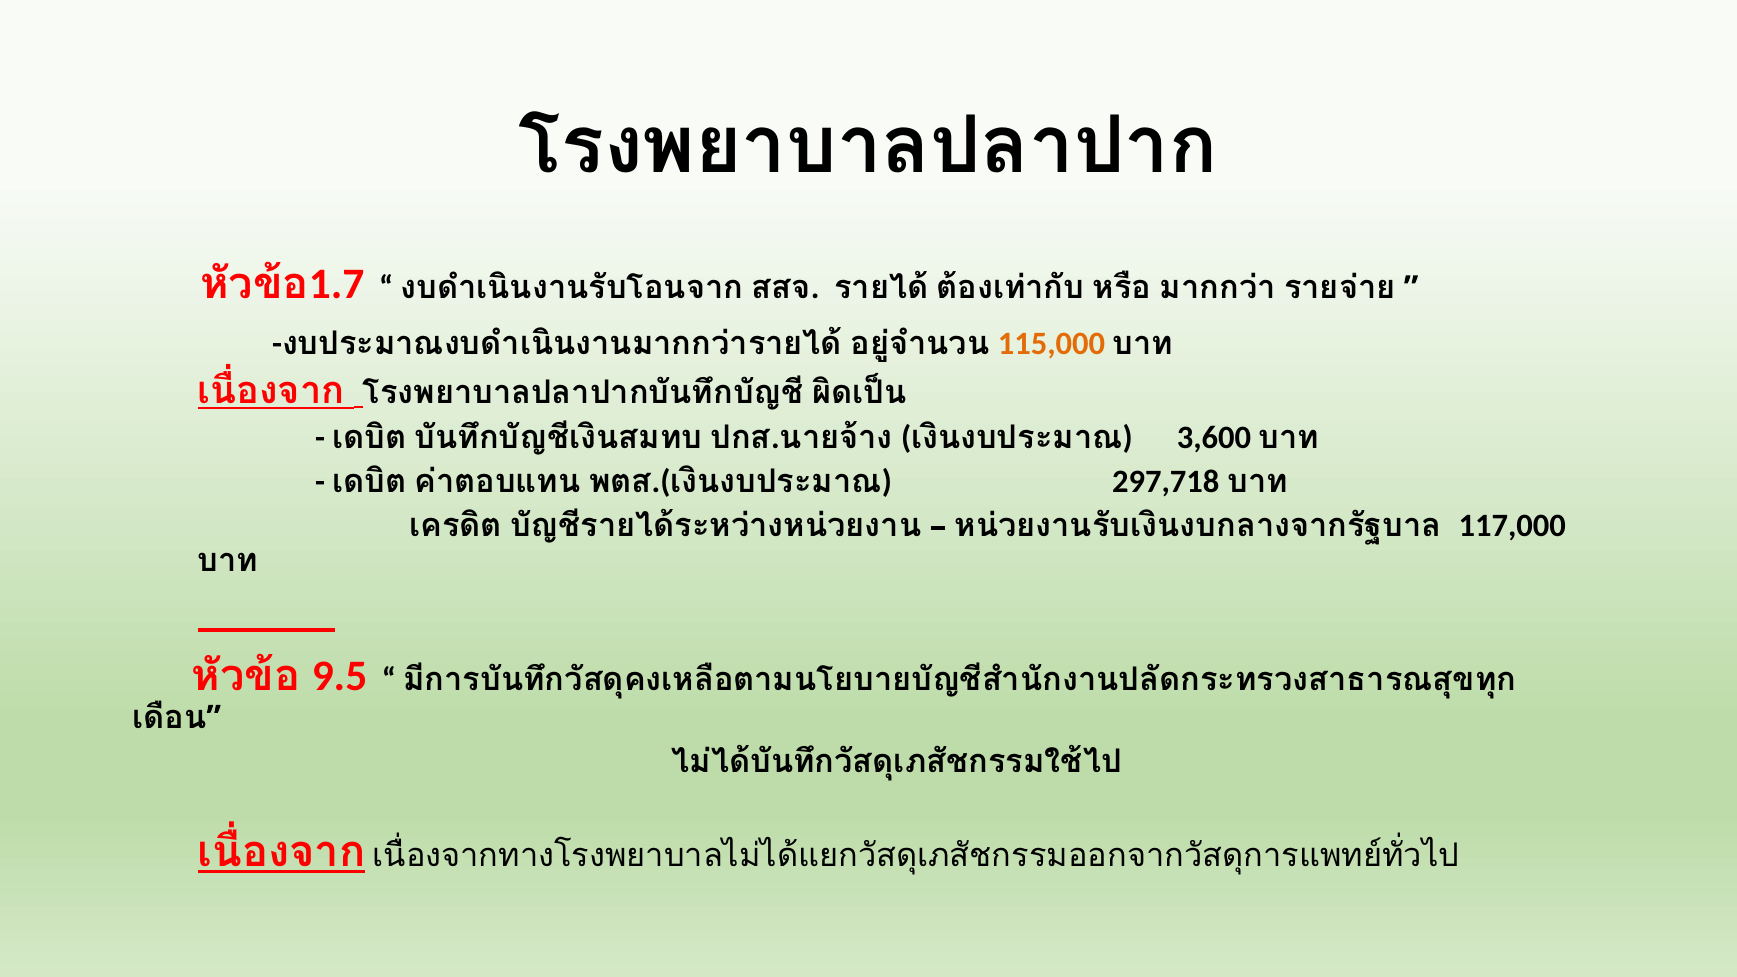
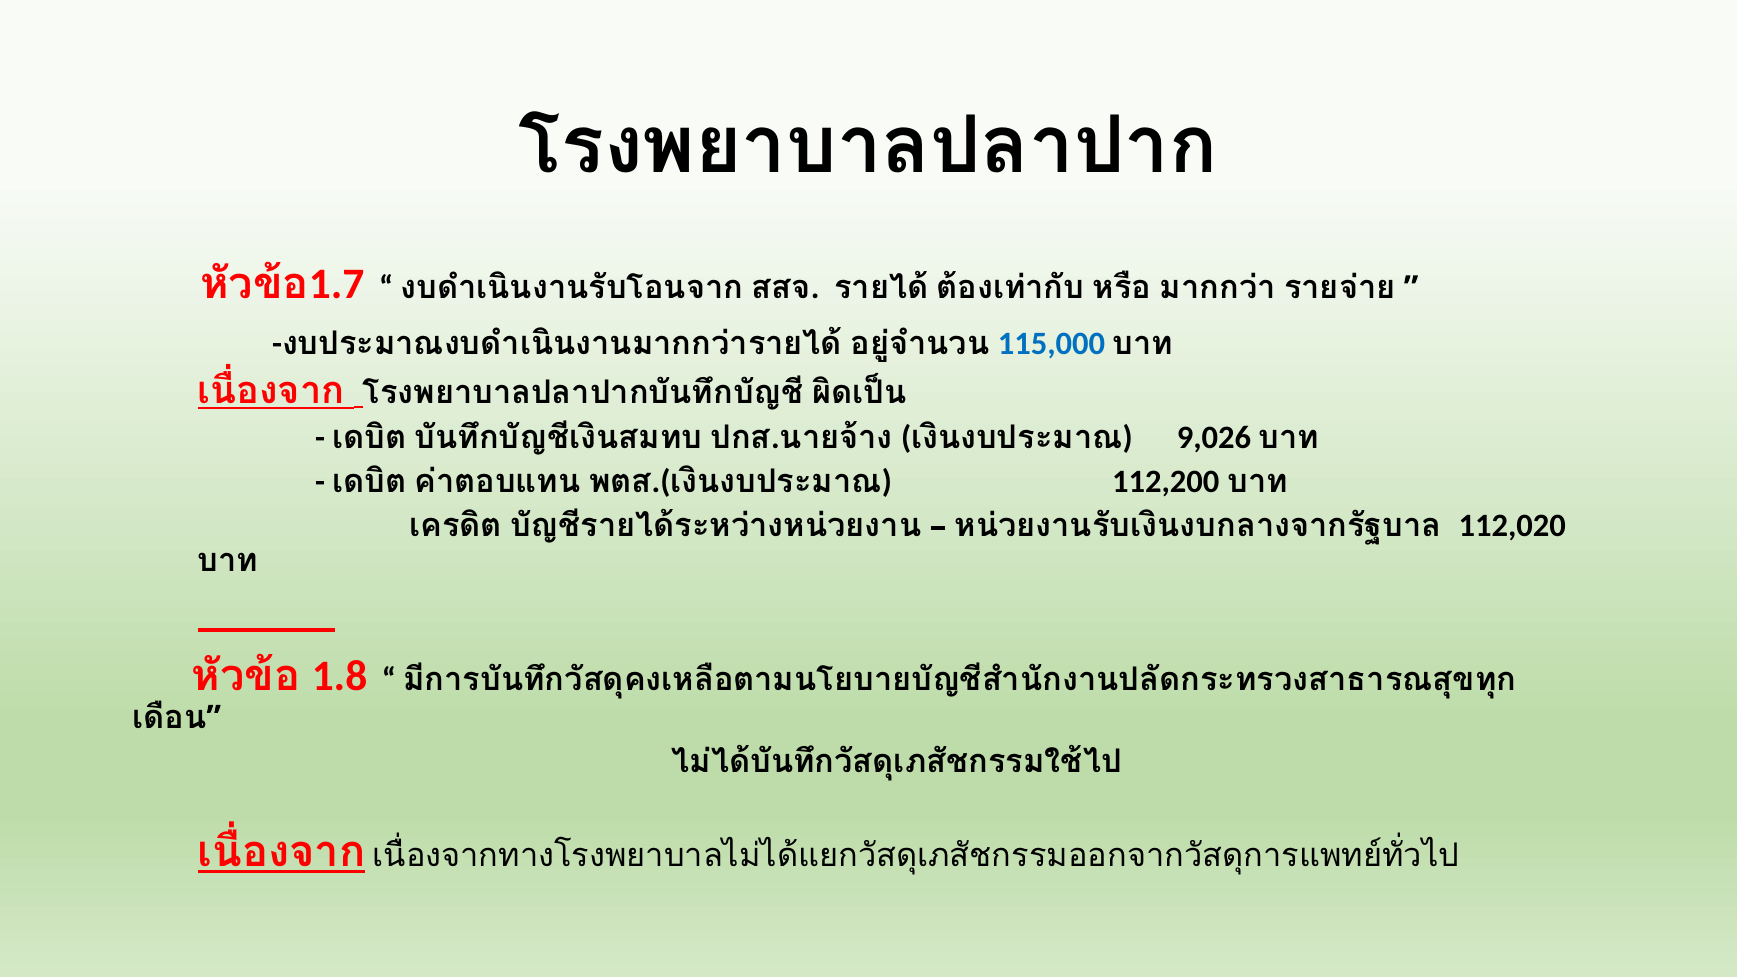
115,000 colour: orange -> blue
3,600: 3,600 -> 9,026
297,718: 297,718 -> 112,200
117,000: 117,000 -> 112,020
9.5: 9.5 -> 1.8
